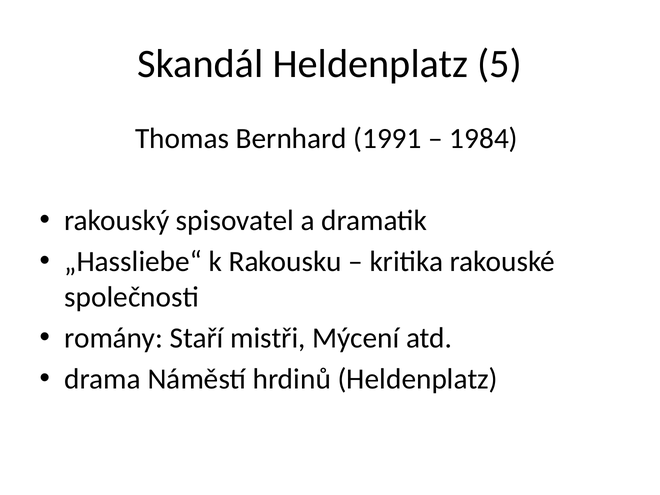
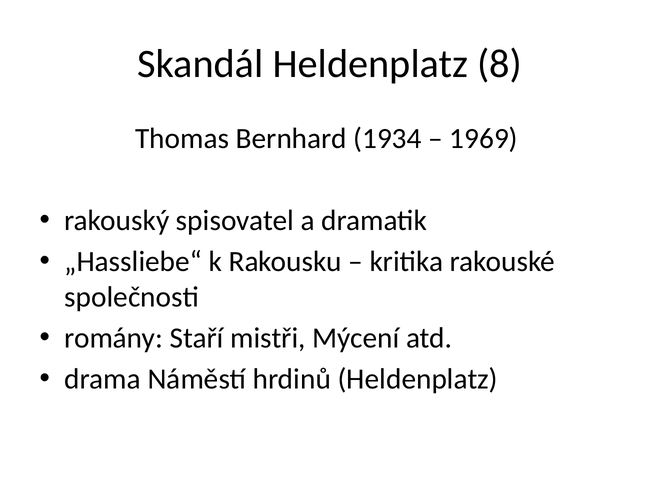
5: 5 -> 8
1991: 1991 -> 1934
1984: 1984 -> 1969
